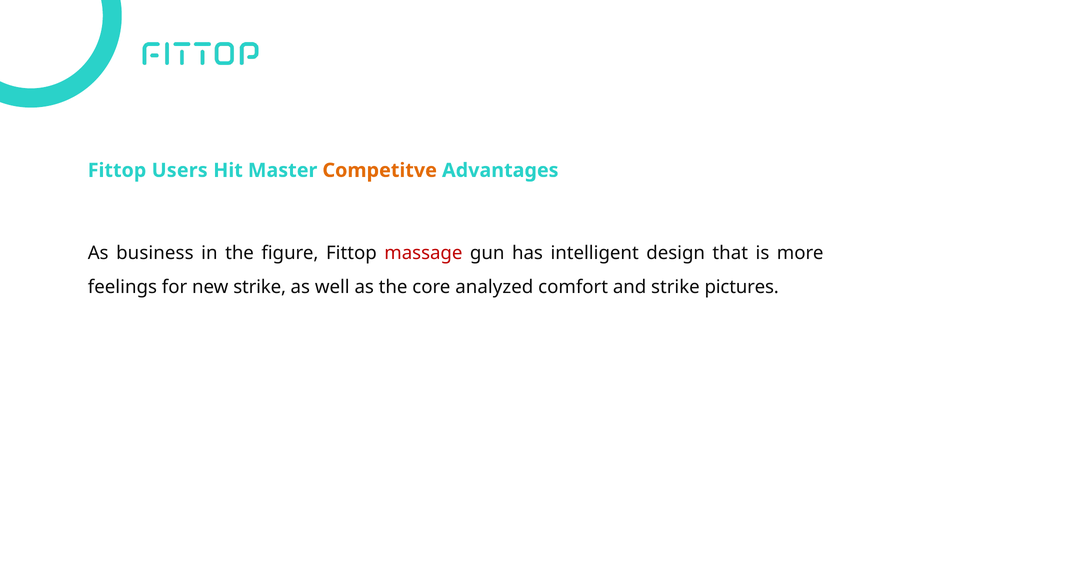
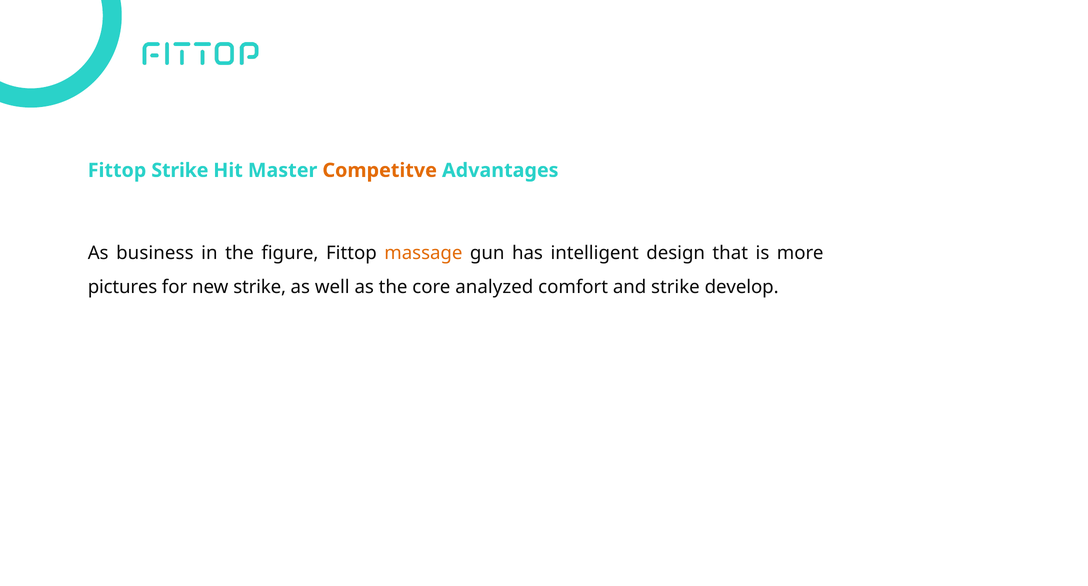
Fittop Users: Users -> Strike
massage colour: red -> orange
feelings: feelings -> pictures
pictures: pictures -> develop
